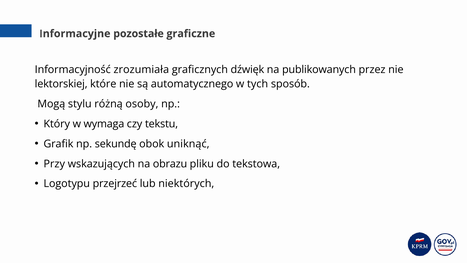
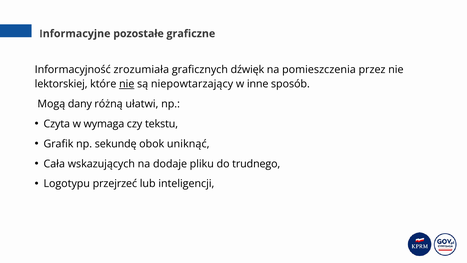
publikowanych: publikowanych -> pomieszczenia
nie at (127, 84) underline: none -> present
automatycznego: automatycznego -> niepowtarzający
tych: tych -> inne
stylu: stylu -> dany
osoby: osoby -> ułatwi
Który: Który -> Czyta
Przy: Przy -> Cała
obrazu: obrazu -> dodaje
tekstowa: tekstowa -> trudnego
niektórych: niektórych -> inteligencji
